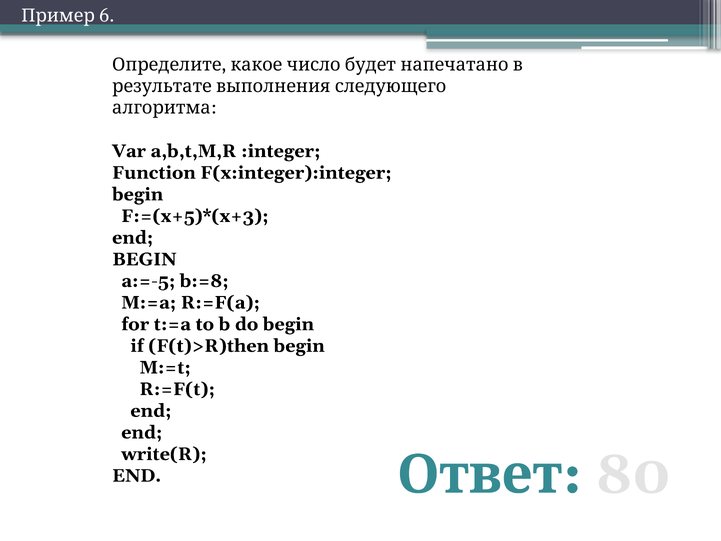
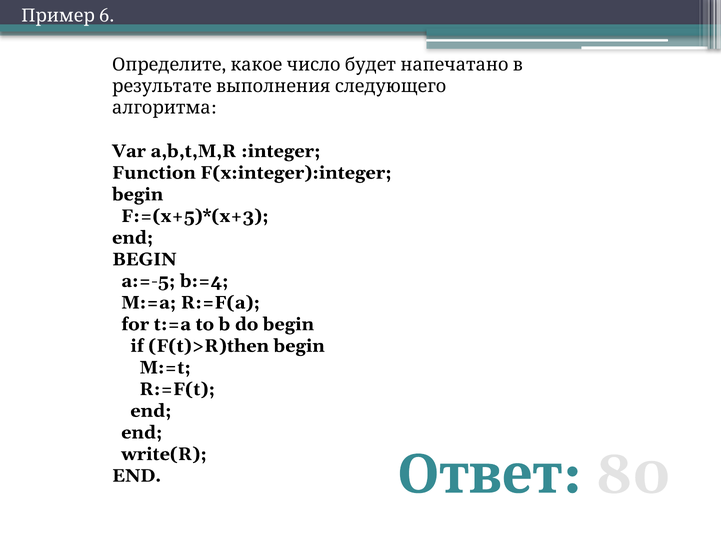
b:=8: b:=8 -> b:=4
